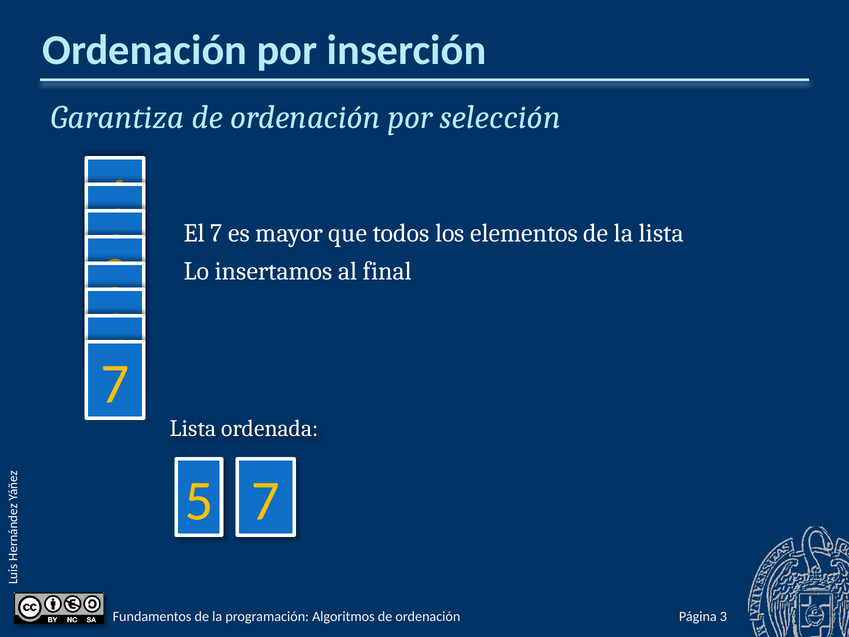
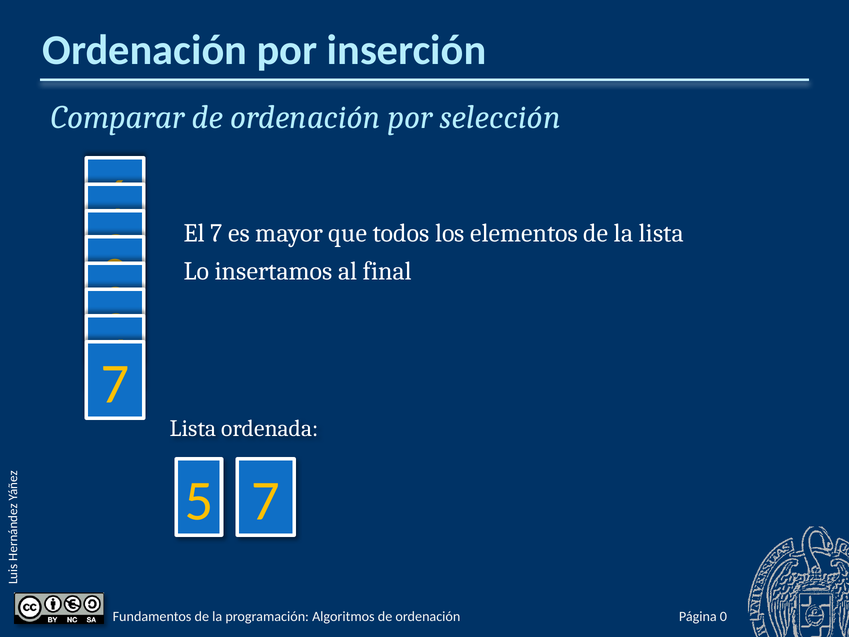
Garantiza: Garantiza -> Comparar
Página 3: 3 -> 0
